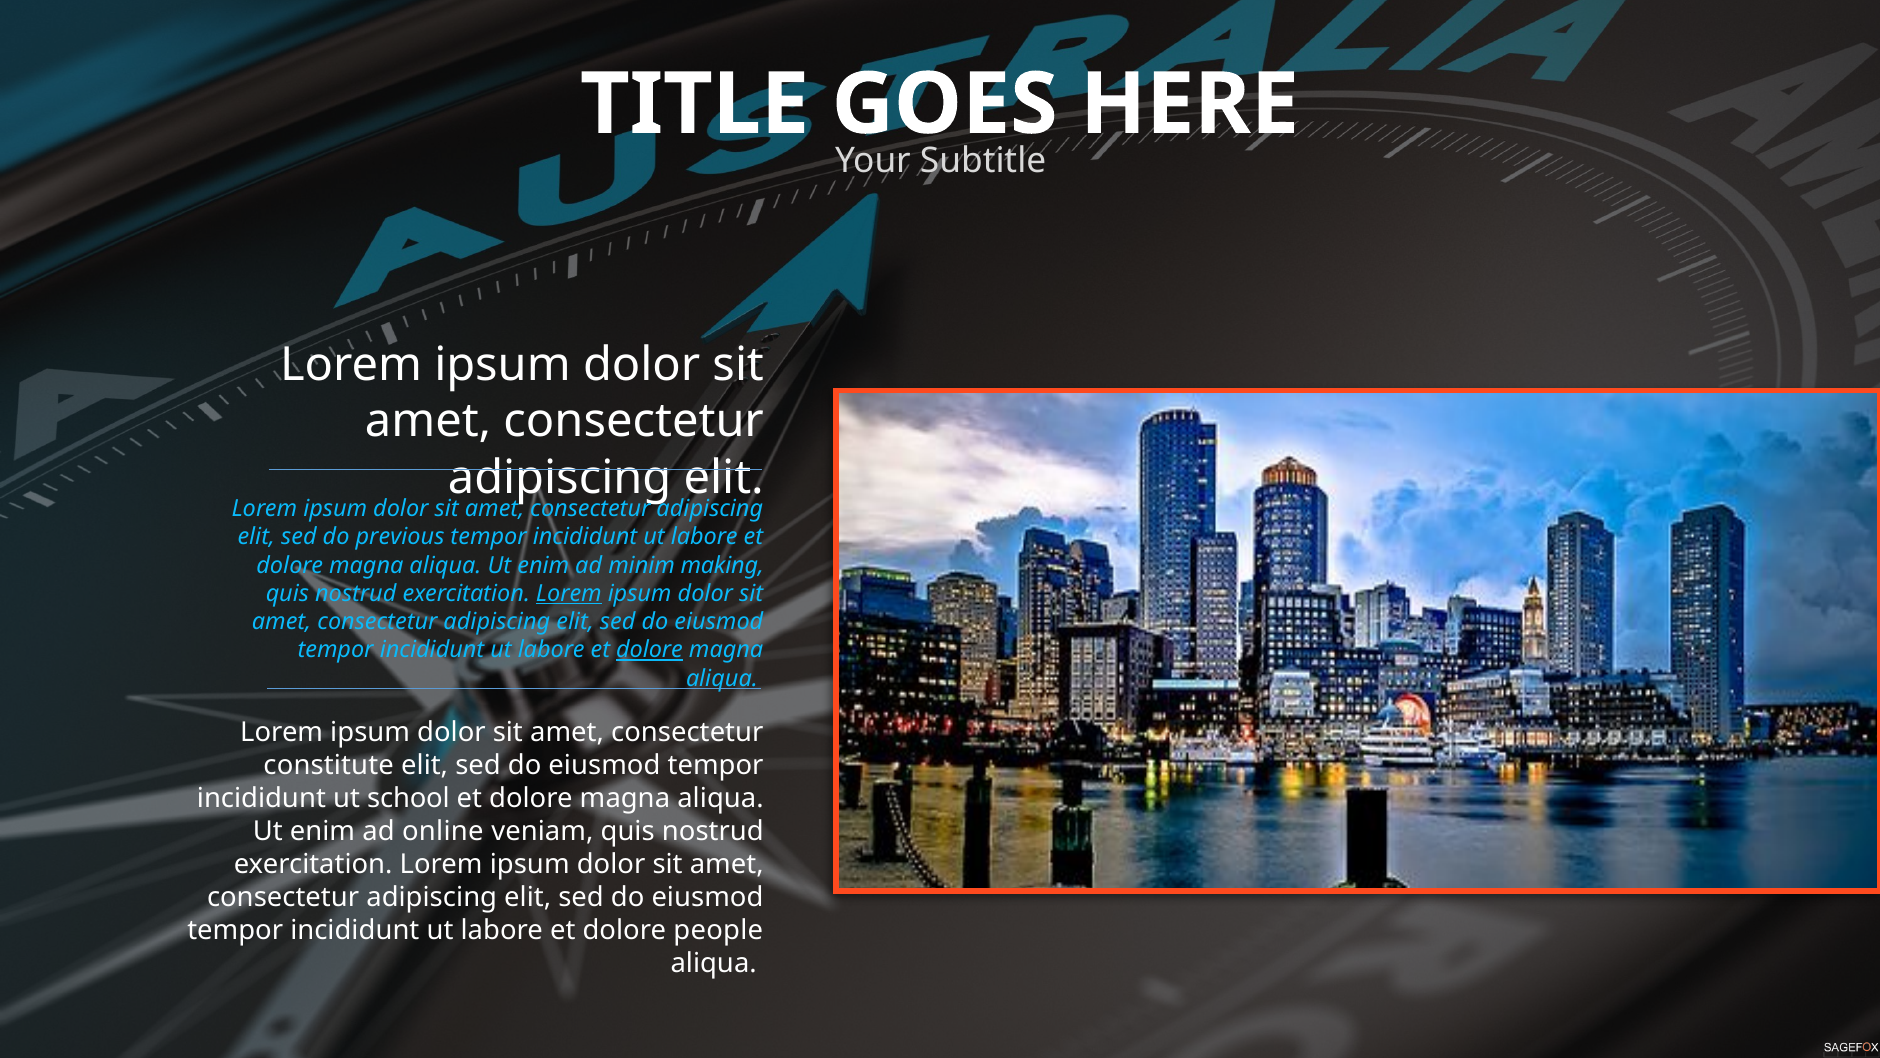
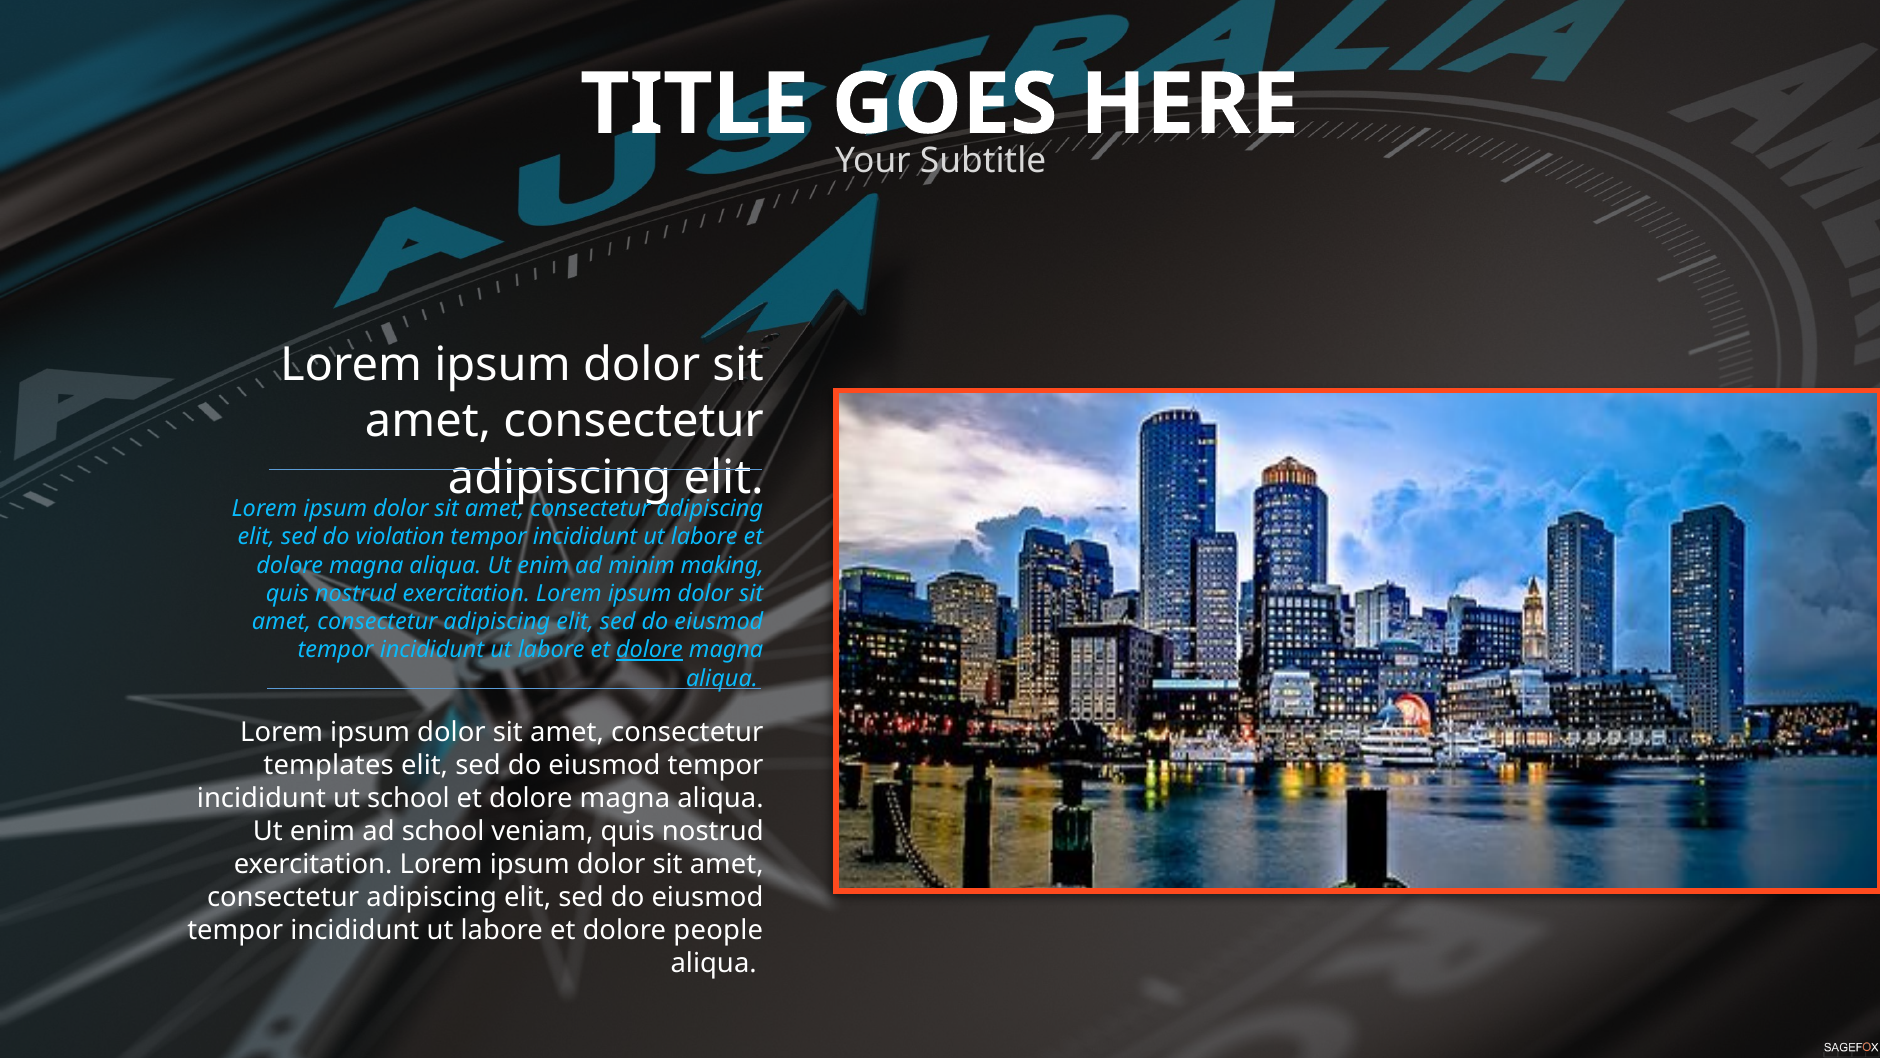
previous: previous -> violation
Lorem at (569, 593) underline: present -> none
constitute: constitute -> templates
ad online: online -> school
